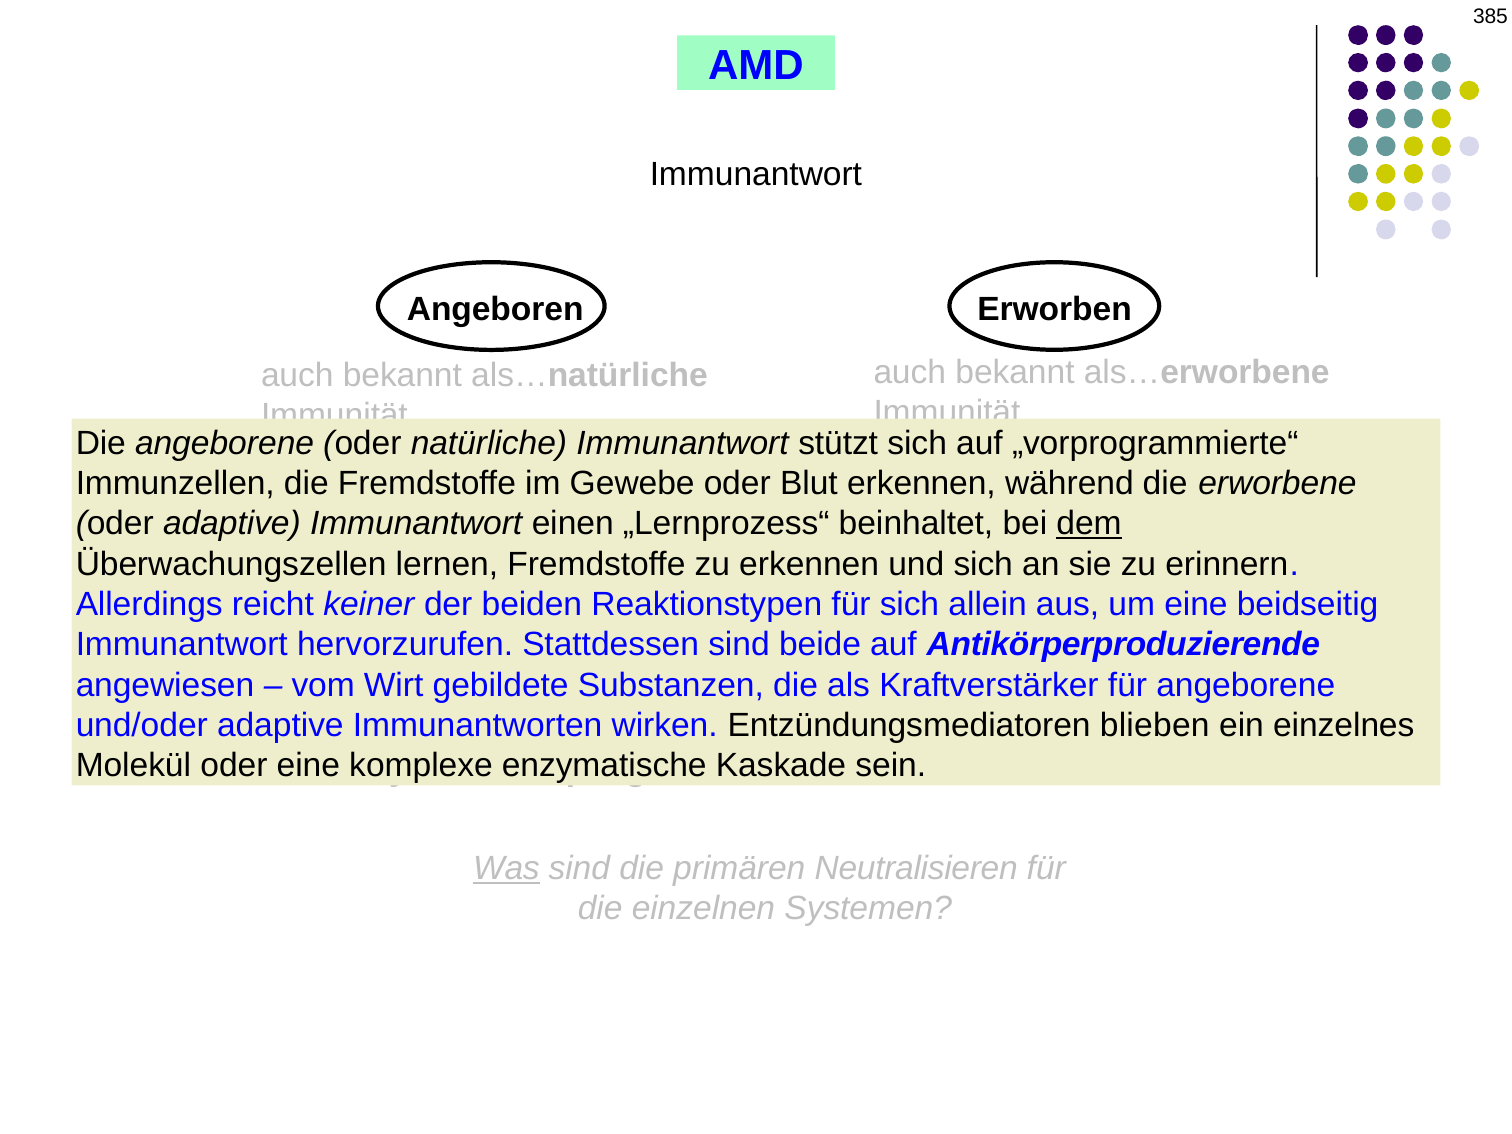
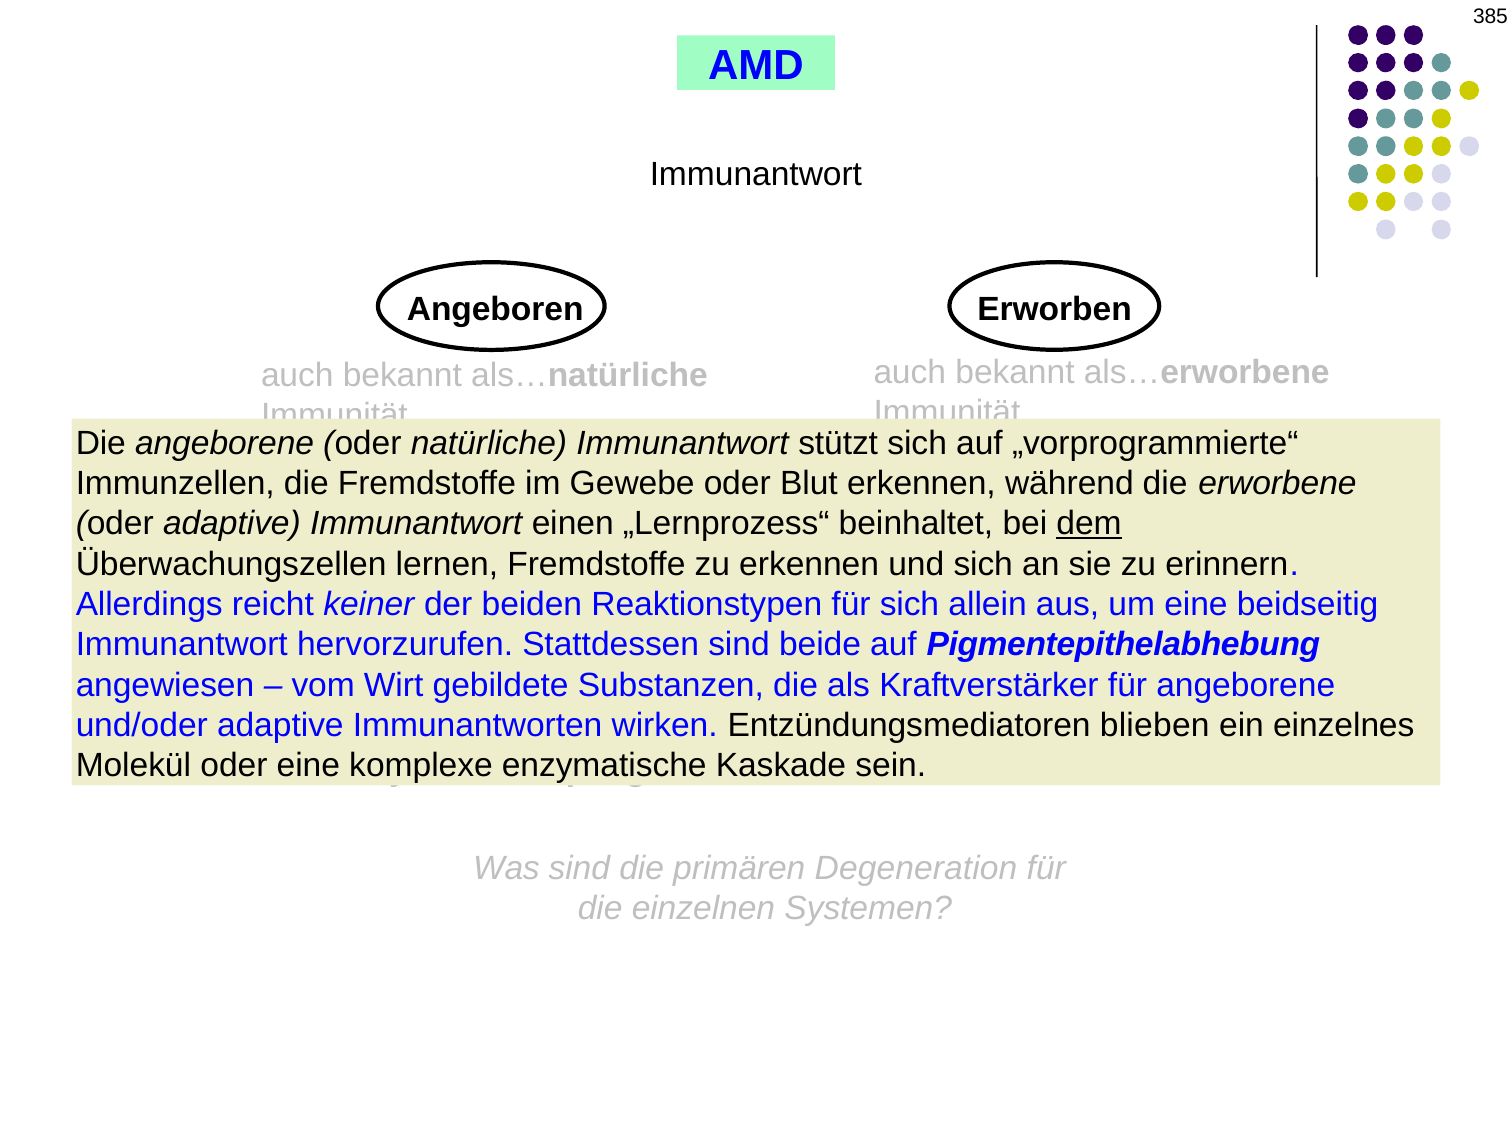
Antikörperproduzierende: Antikörperproduzierende -> Pigmentepithelabhebung
Was underline: present -> none
Neutralisieren: Neutralisieren -> Degeneration
